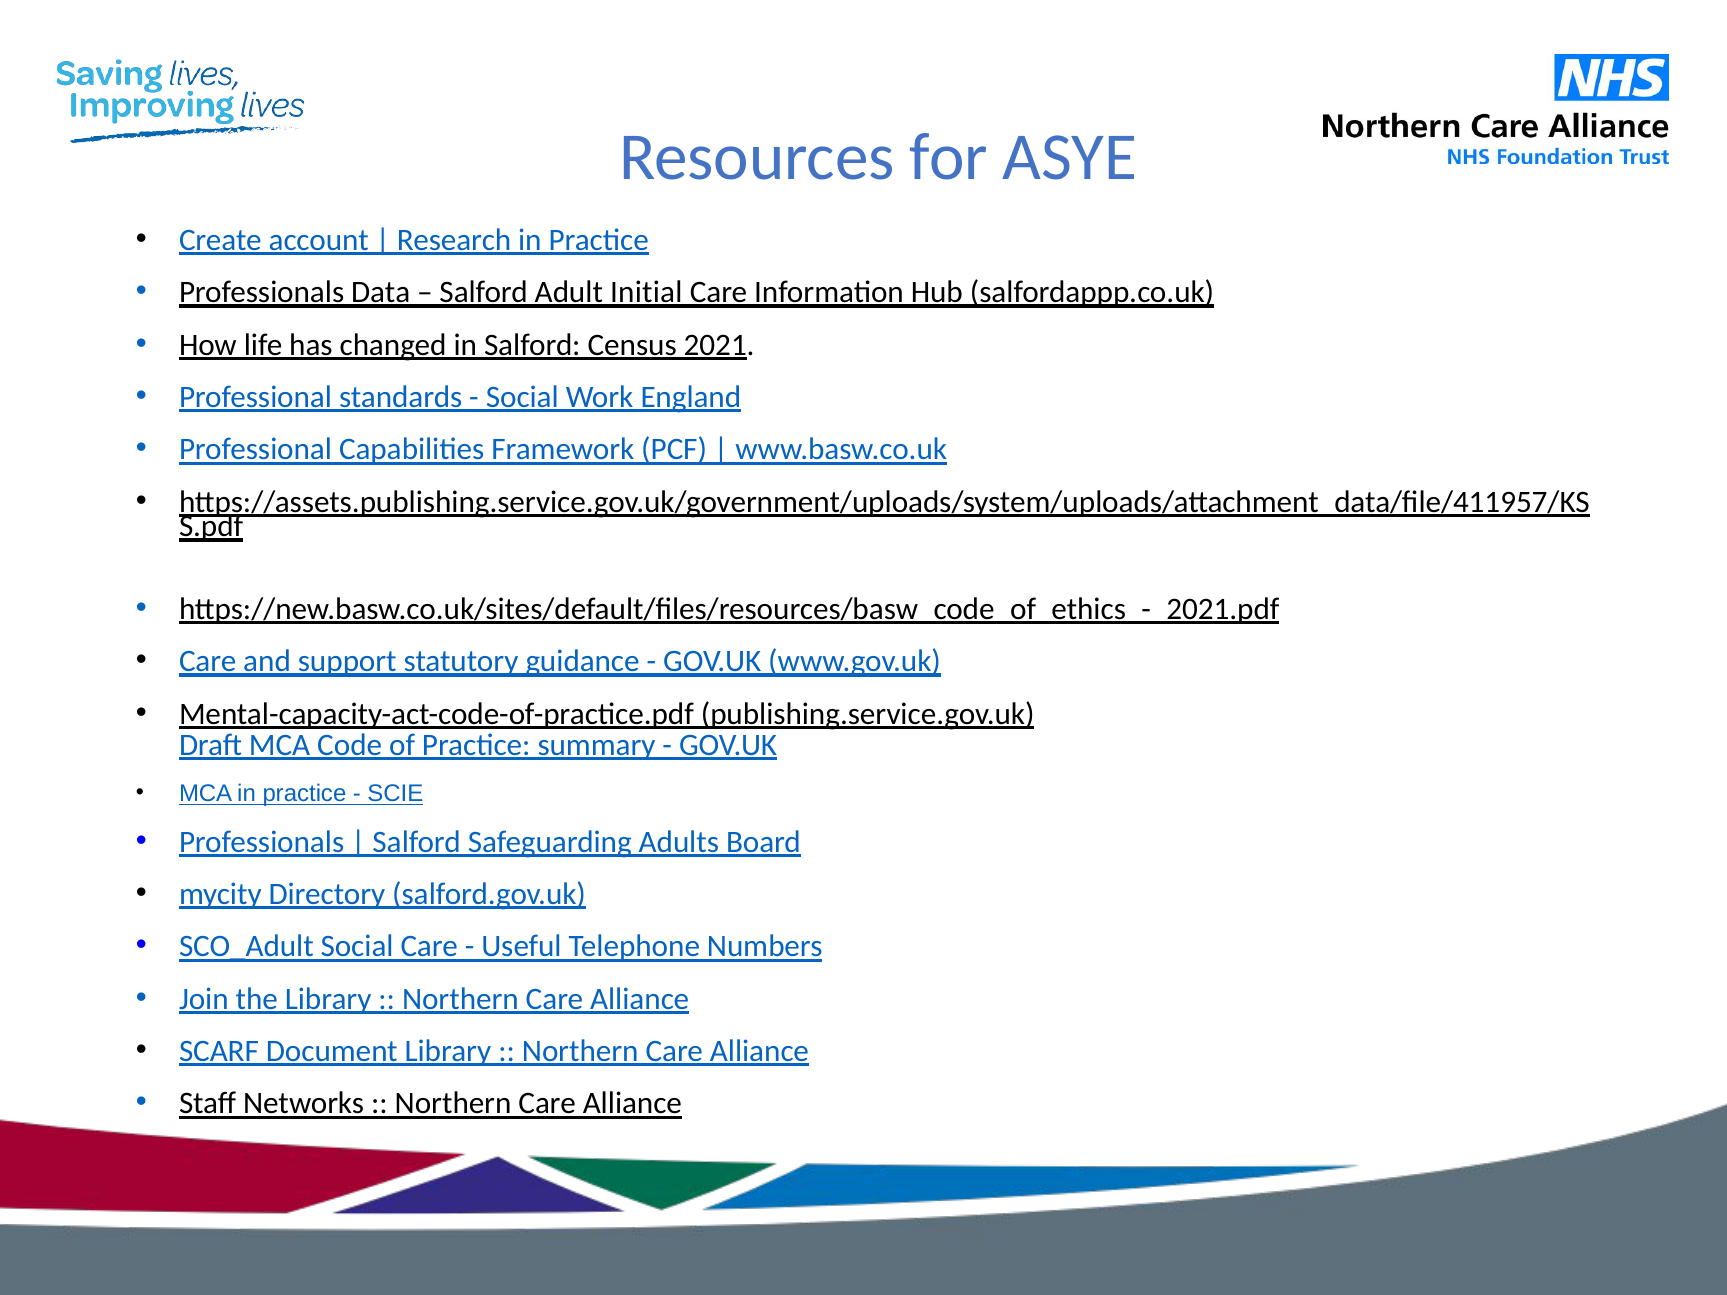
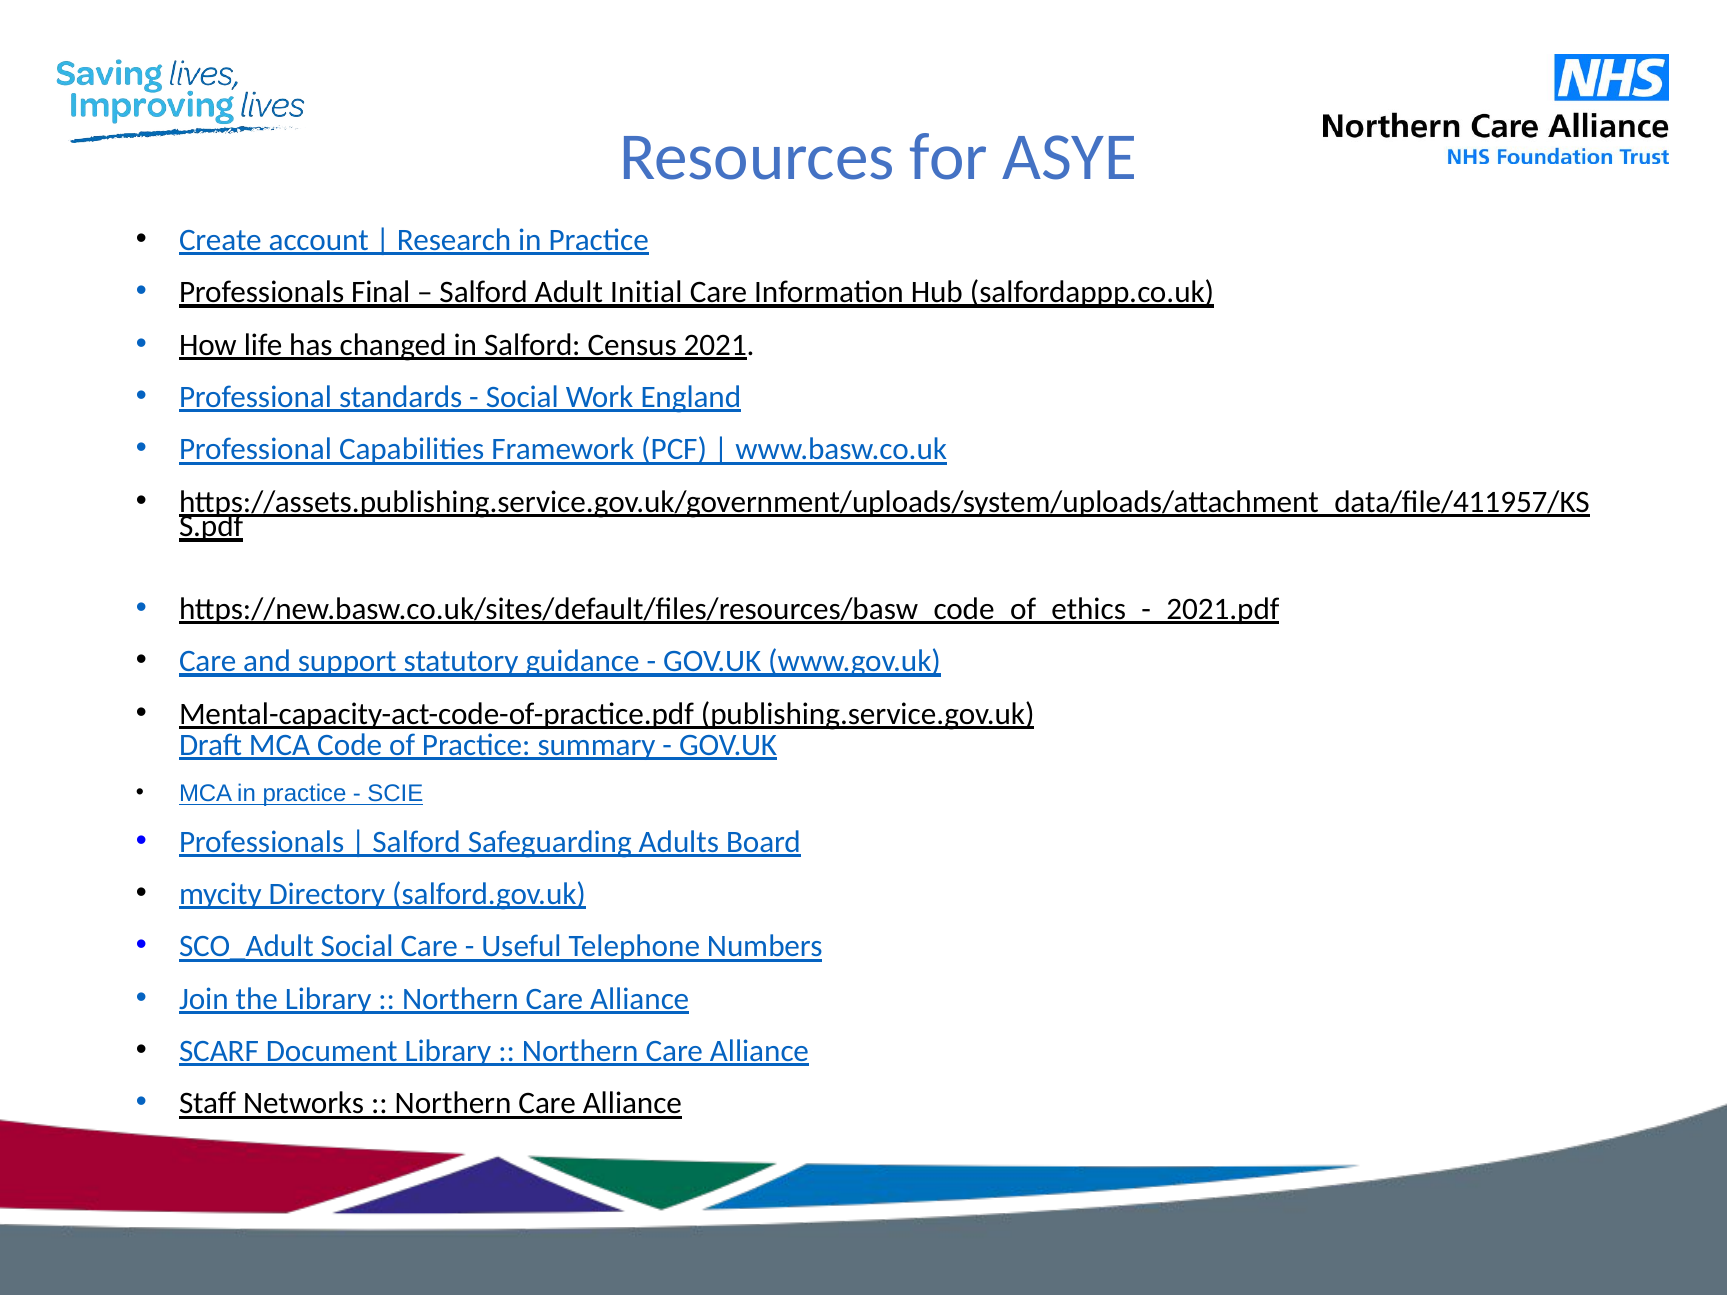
Data: Data -> Final
